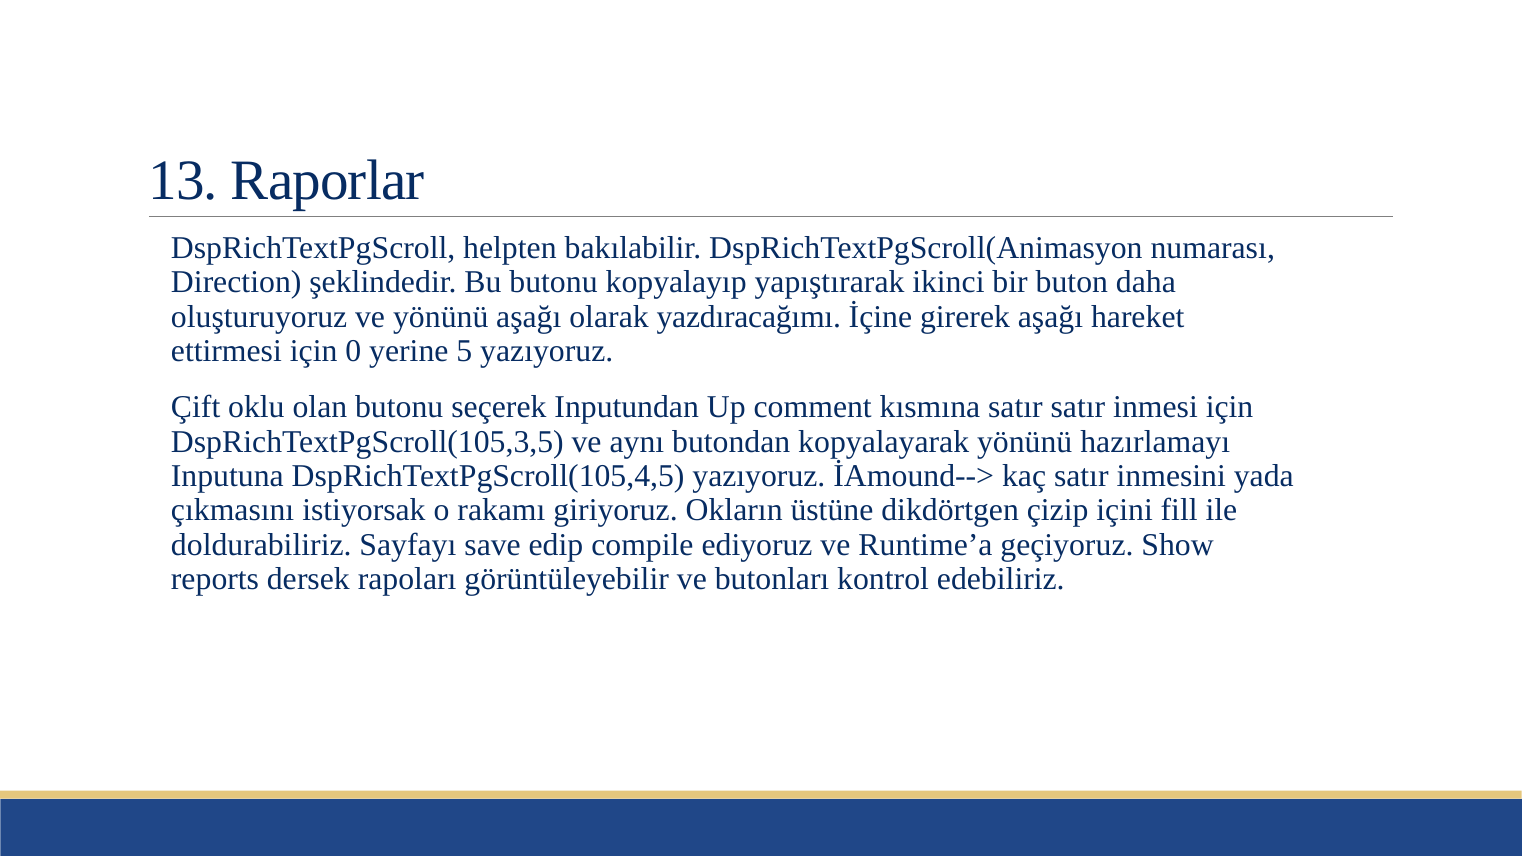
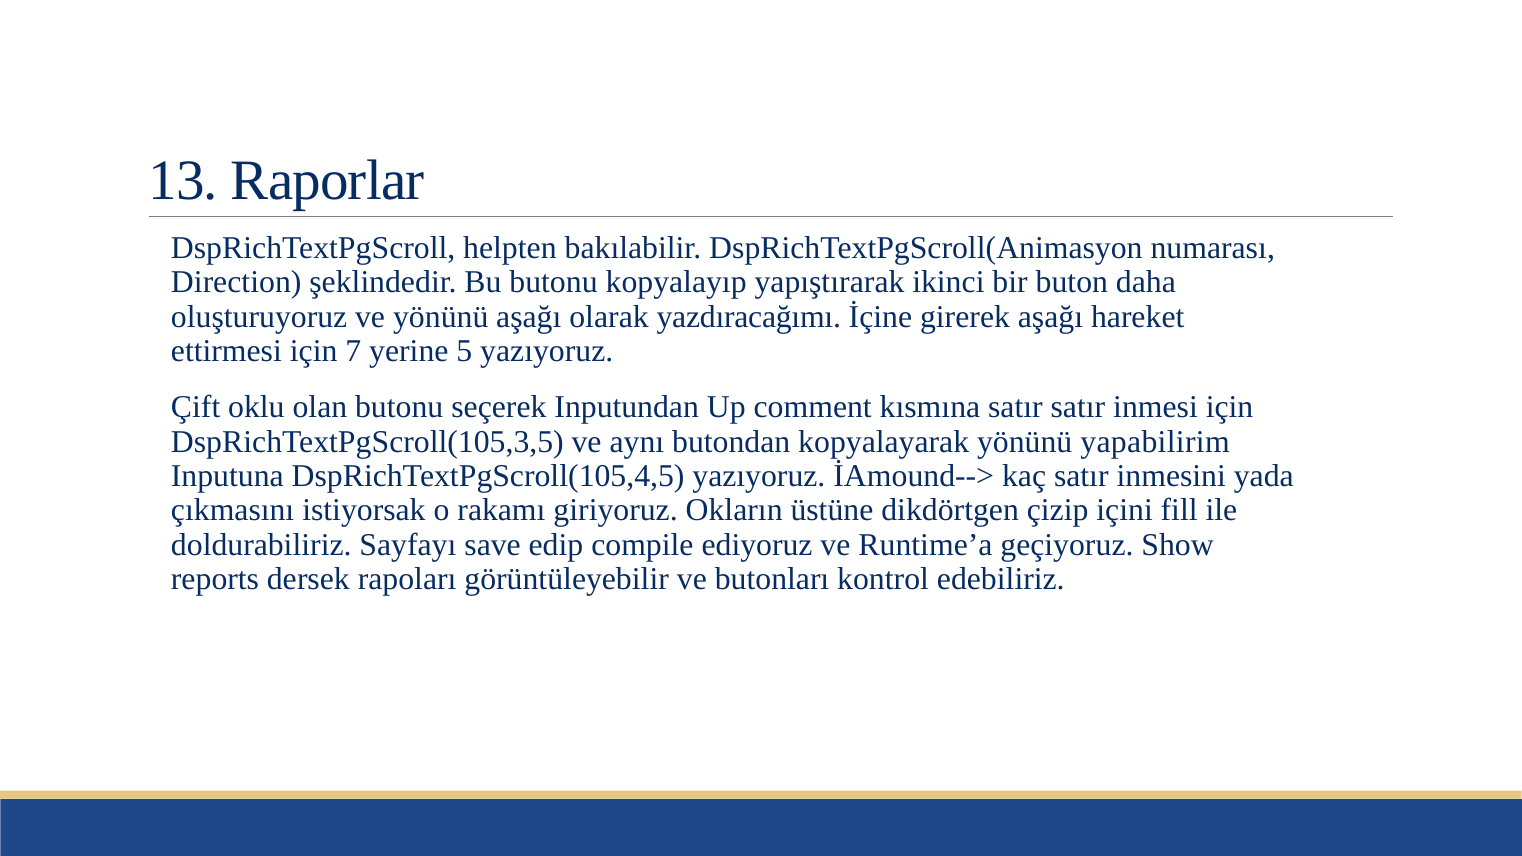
0: 0 -> 7
hazırlamayı: hazırlamayı -> yapabilirim
